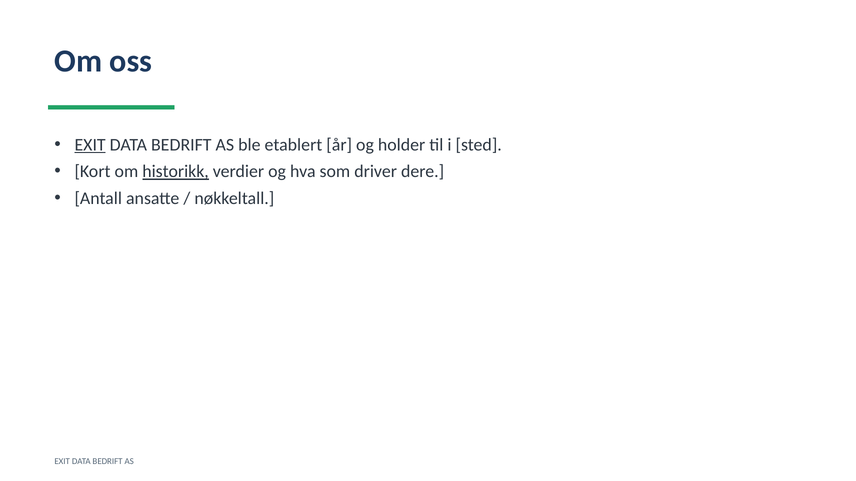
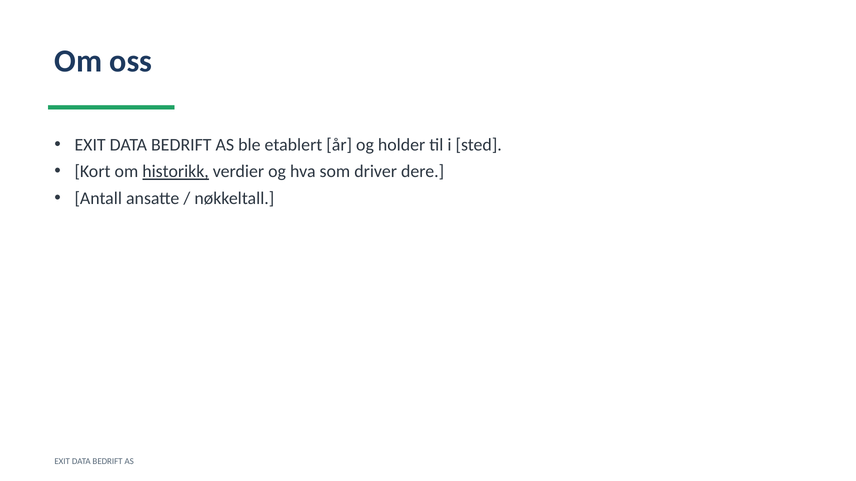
EXIT at (90, 145) underline: present -> none
